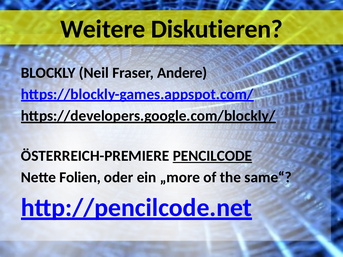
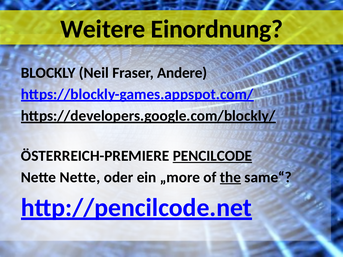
Diskutieren: Diskutieren -> Einordnung
Nette Folien: Folien -> Nette
the underline: none -> present
